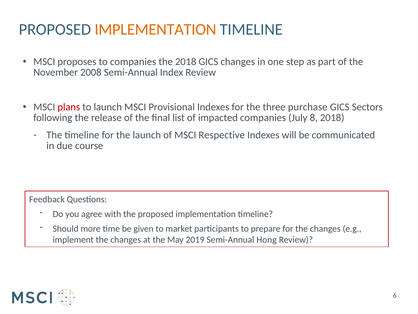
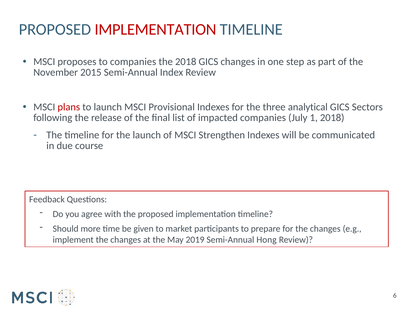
IMPLEMENTATION at (155, 29) colour: orange -> red
2008: 2008 -> 2015
purchase: purchase -> analytical
8: 8 -> 1
Respective: Respective -> Strengthen
